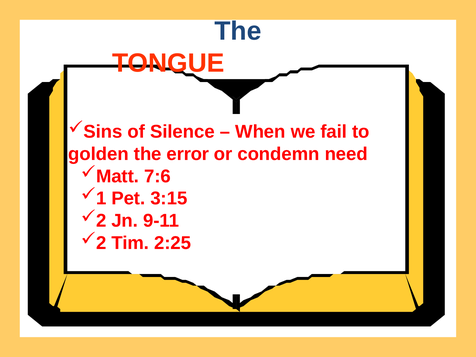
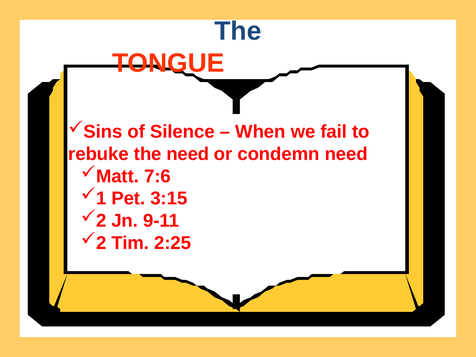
golden: golden -> rebuke
the error: error -> need
